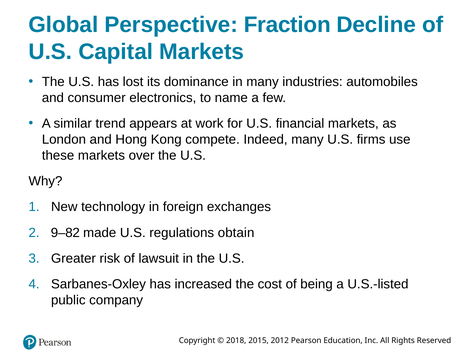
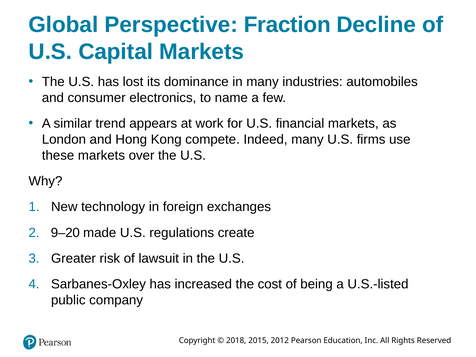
9–82: 9–82 -> 9–20
obtain: obtain -> create
